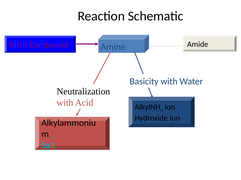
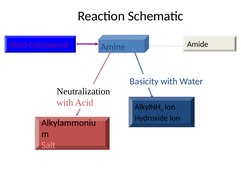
Salt colour: light blue -> pink
